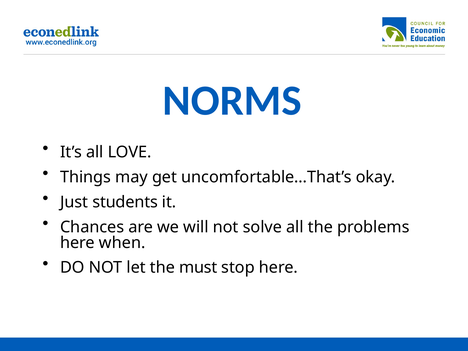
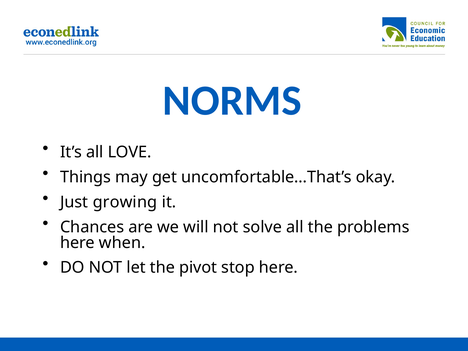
students: students -> growing
must: must -> pivot
